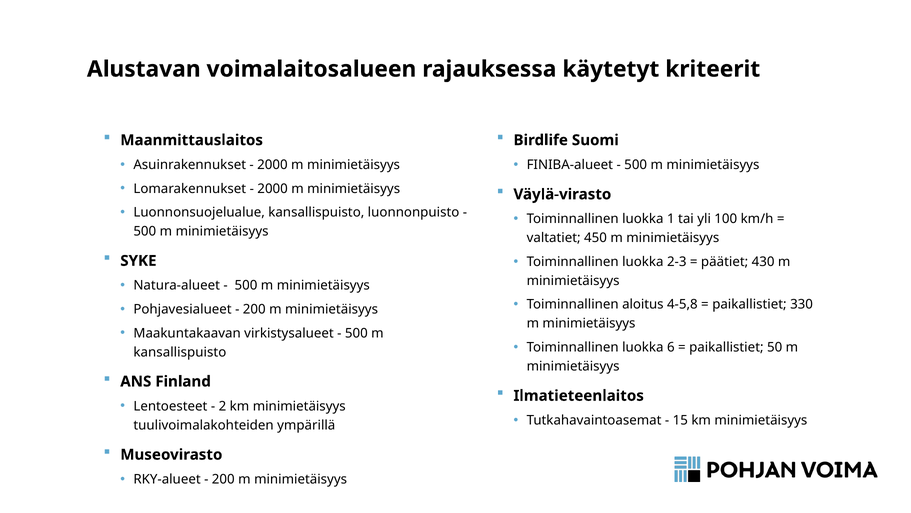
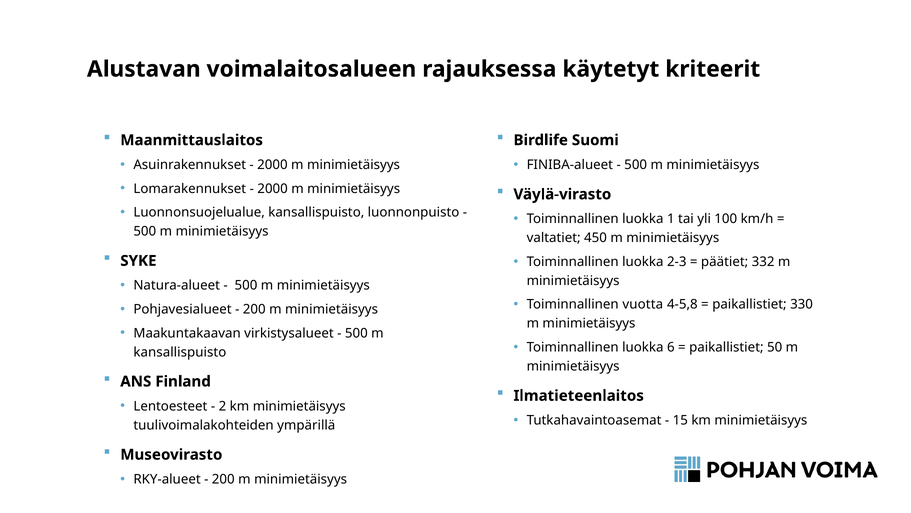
430: 430 -> 332
aloitus: aloitus -> vuotta
